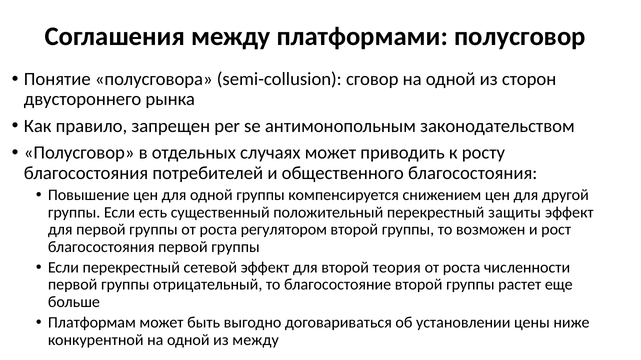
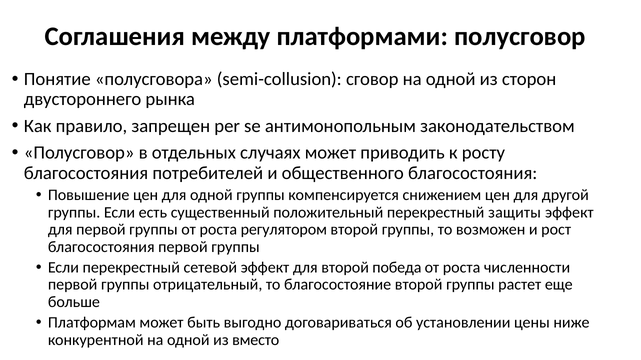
теория: теория -> победа
из между: между -> вместо
